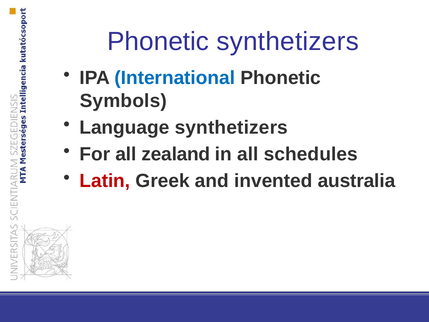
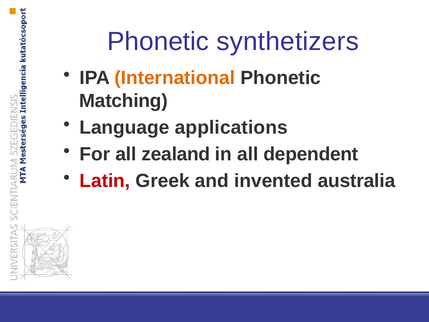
International colour: blue -> orange
Symbols: Symbols -> Matching
Language synthetizers: synthetizers -> applications
schedules: schedules -> dependent
